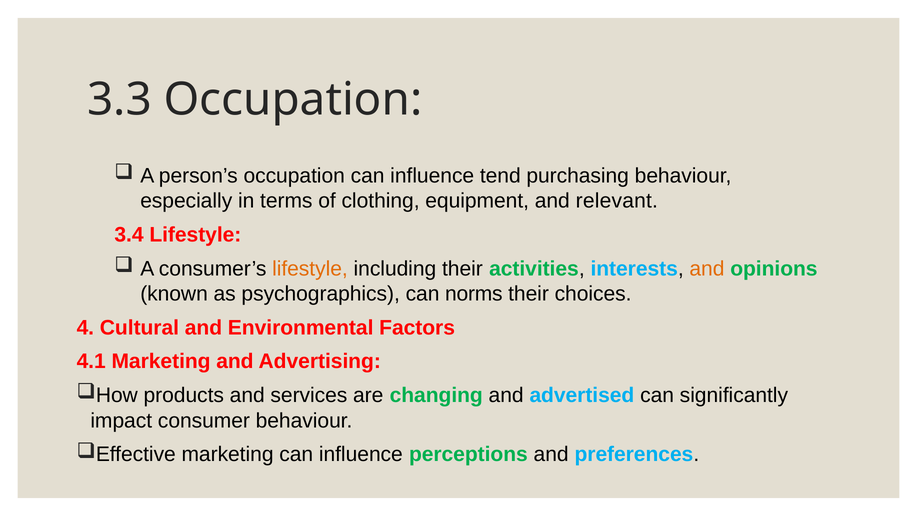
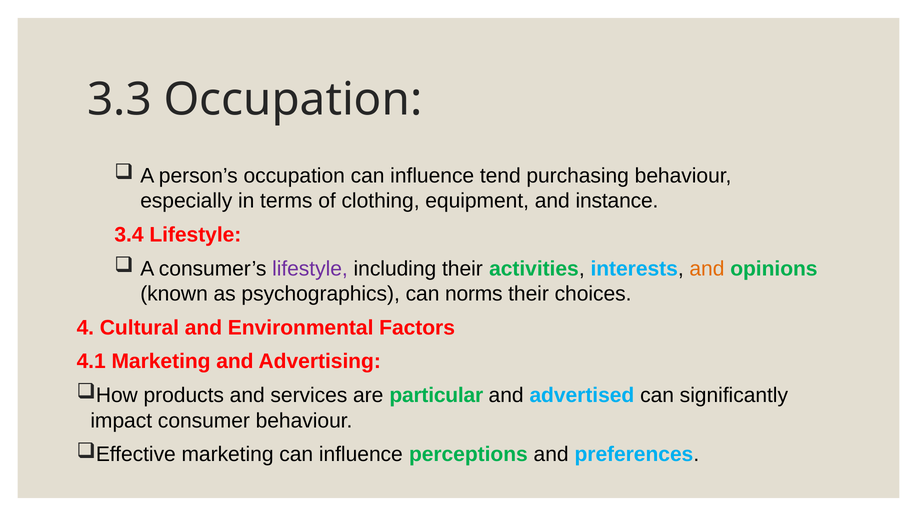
relevant: relevant -> instance
lifestyle at (310, 269) colour: orange -> purple
changing: changing -> particular
